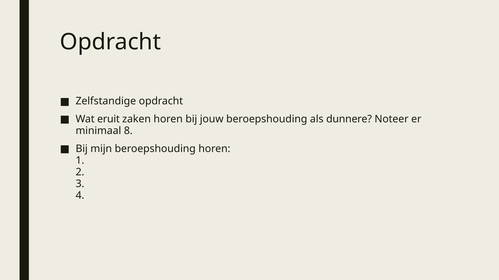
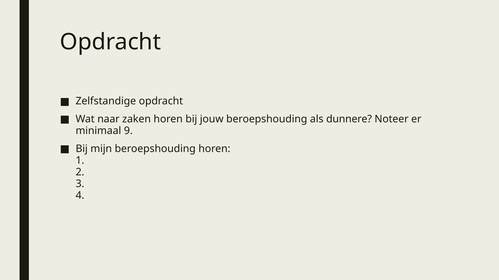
eruit: eruit -> naar
8: 8 -> 9
